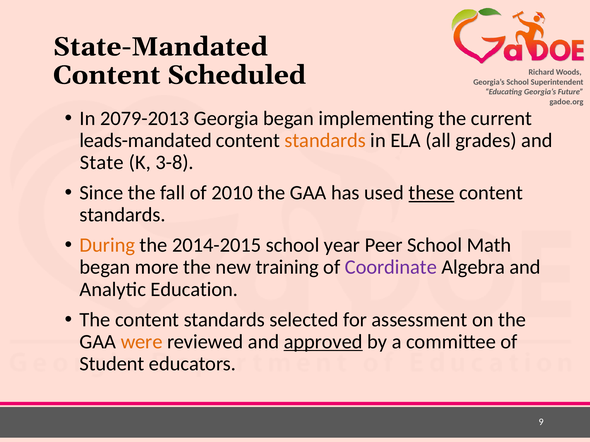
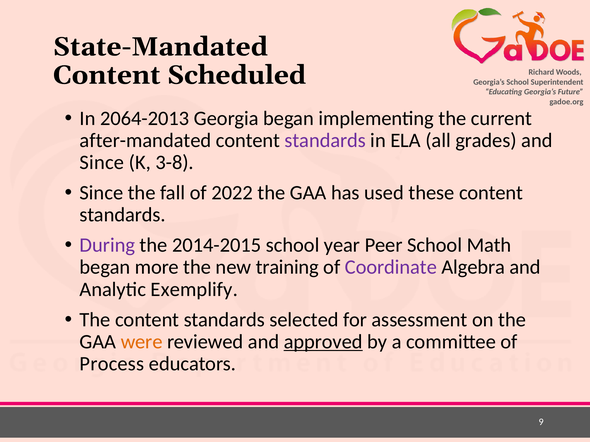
2079-2013: 2079-2013 -> 2064-2013
leads-mandated: leads-mandated -> after-mandated
standards at (325, 141) colour: orange -> purple
State at (102, 163): State -> Since
2010: 2010 -> 2022
these underline: present -> none
During colour: orange -> purple
Education: Education -> Exemplify
Student: Student -> Process
